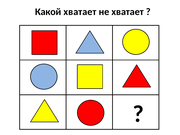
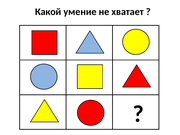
Какой хватает: хватает -> умение
